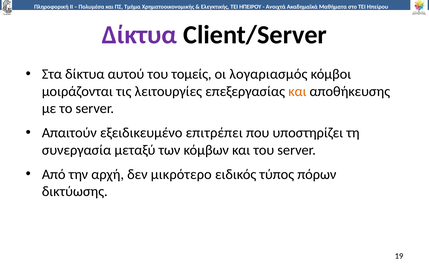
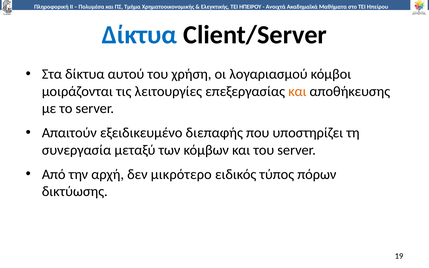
Δίκτυα at (139, 35) colour: purple -> blue
τομείς: τομείς -> χρήση
λογαριασμός: λογαριασμός -> λογαριασμού
επιτρέπει: επιτρέπει -> διεπαφής
